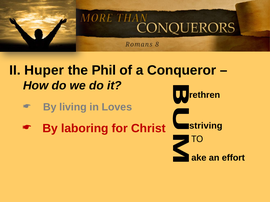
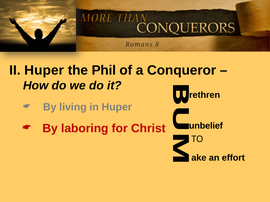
in Loves: Loves -> Huper
striving: striving -> unbelief
